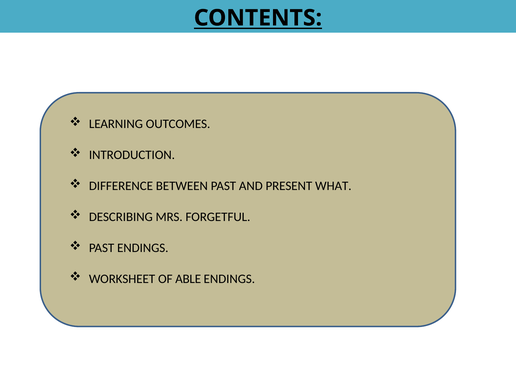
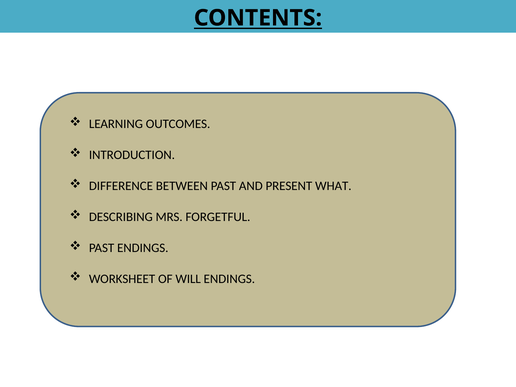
ABLE: ABLE -> WILL
